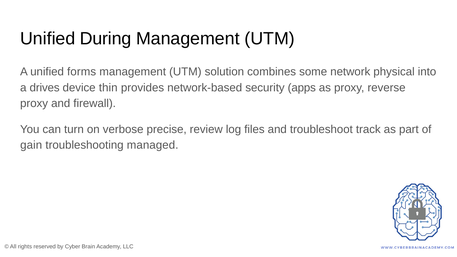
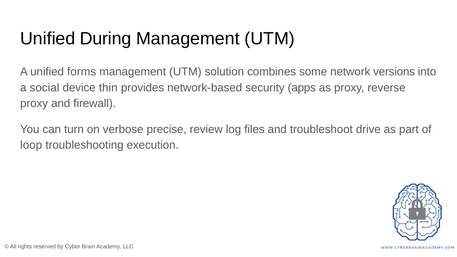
physical: physical -> versions
drives: drives -> social
track: track -> drive
gain: gain -> loop
managed: managed -> execution
